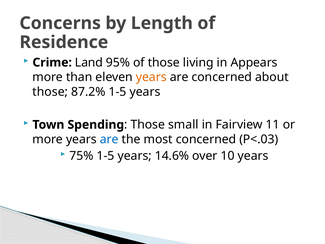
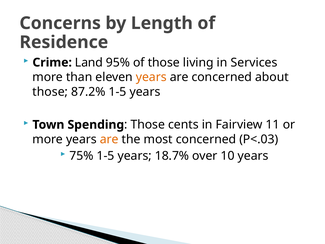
Appears: Appears -> Services
small: small -> cents
are at (109, 139) colour: blue -> orange
14.6%: 14.6% -> 18.7%
